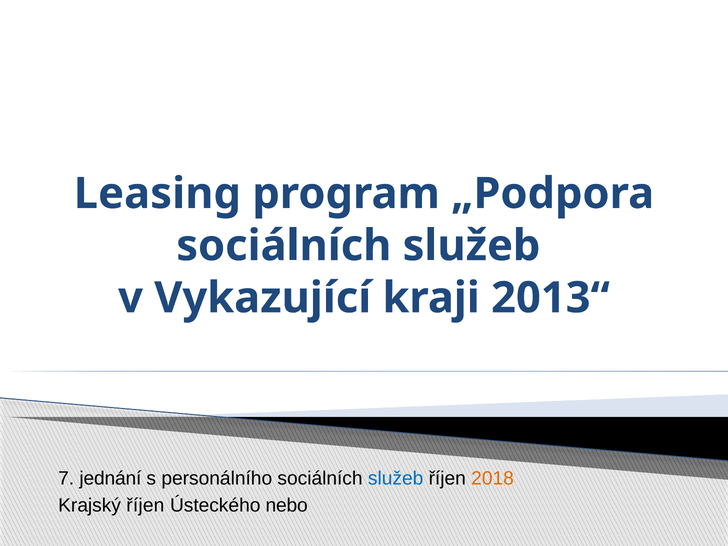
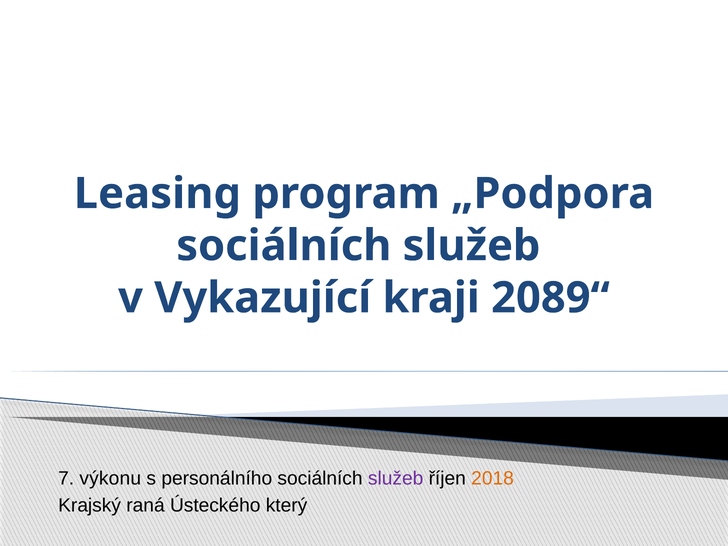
2013“: 2013“ -> 2089“
jednání: jednání -> výkonu
služeb at (396, 478) colour: blue -> purple
Krajský říjen: říjen -> raná
nebo: nebo -> který
